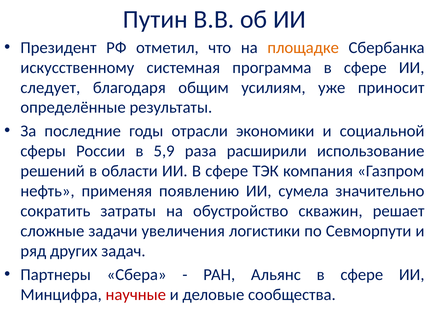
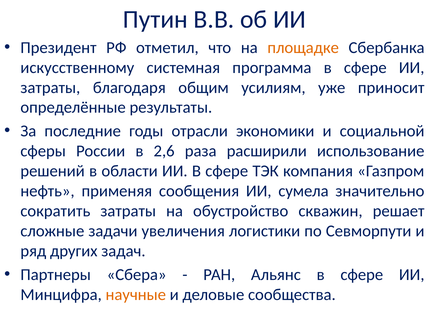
следует at (50, 88): следует -> затраты
5,9: 5,9 -> 2,6
появлению: появлению -> сообщения
научные colour: red -> orange
